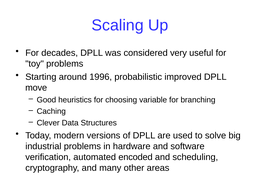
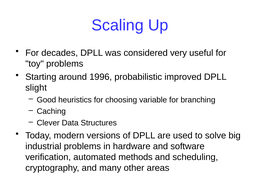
move: move -> slight
encoded: encoded -> methods
